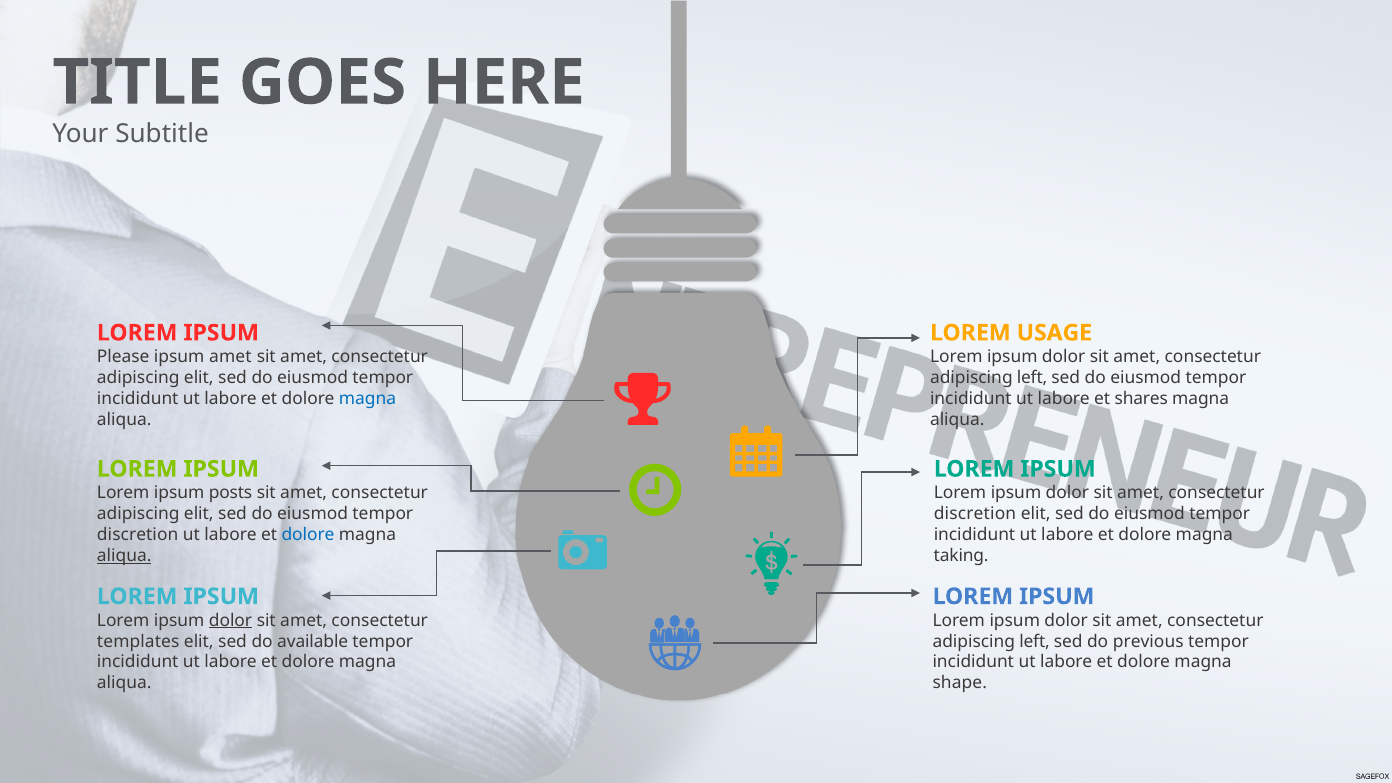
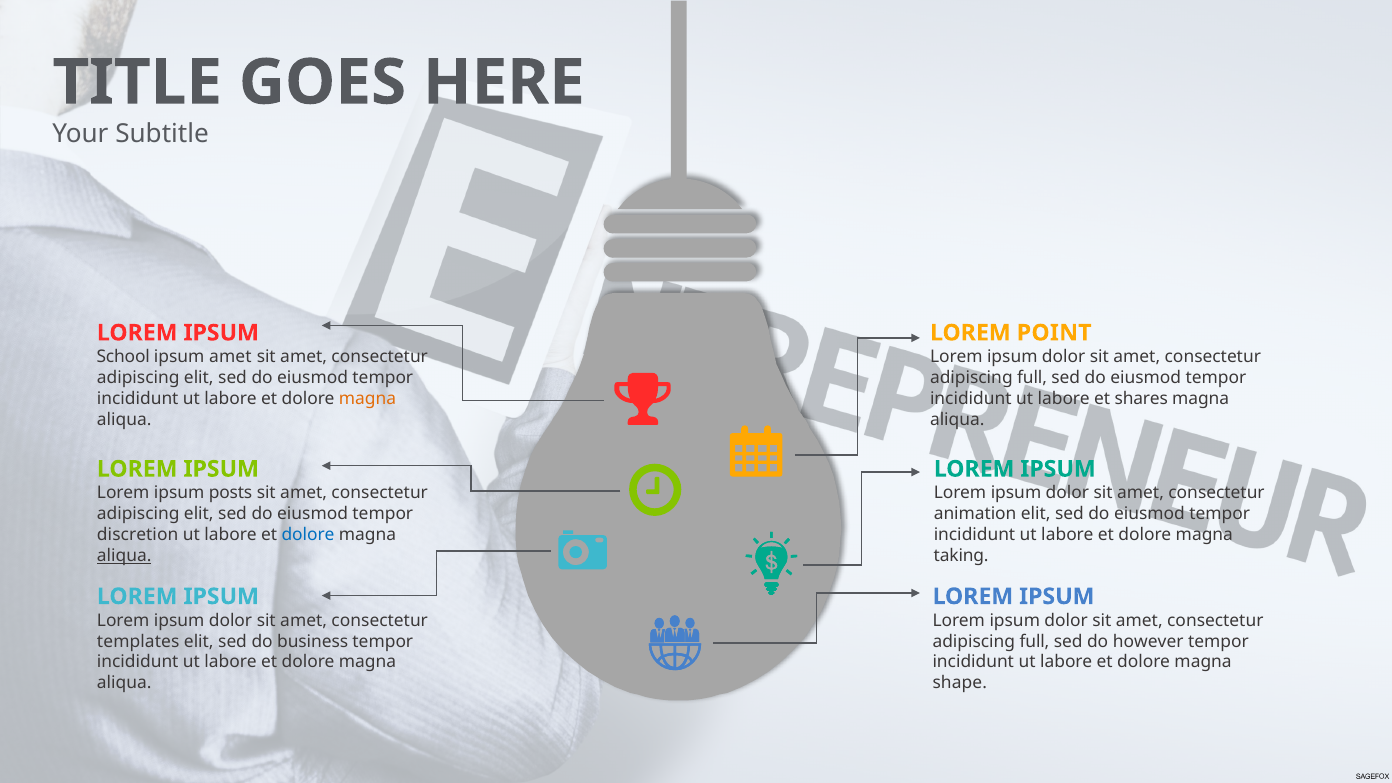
USAGE: USAGE -> POINT
Please: Please -> School
left at (1032, 378): left -> full
magna at (367, 399) colour: blue -> orange
discretion at (975, 514): discretion -> animation
dolor at (230, 620) underline: present -> none
available: available -> business
left at (1035, 641): left -> full
previous: previous -> however
